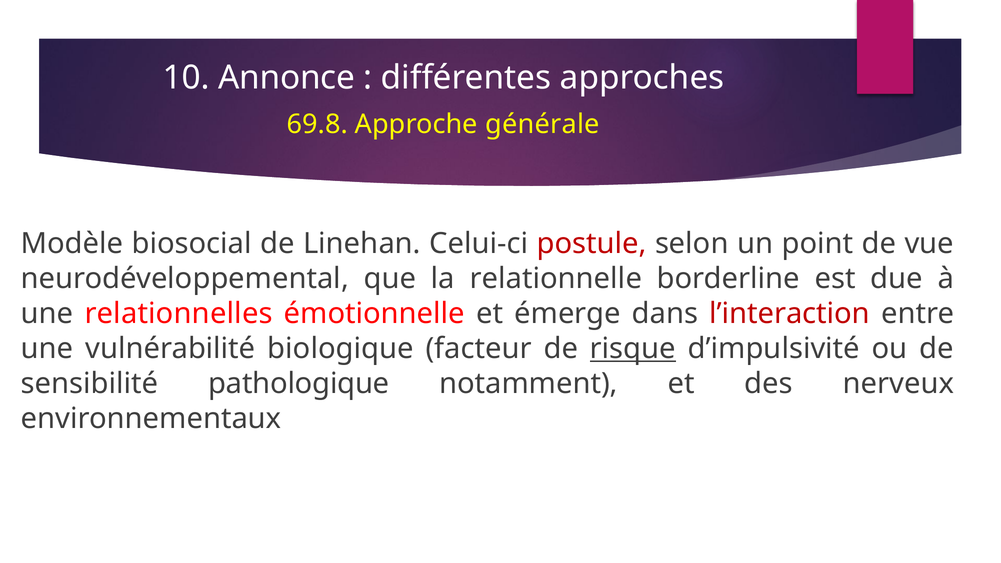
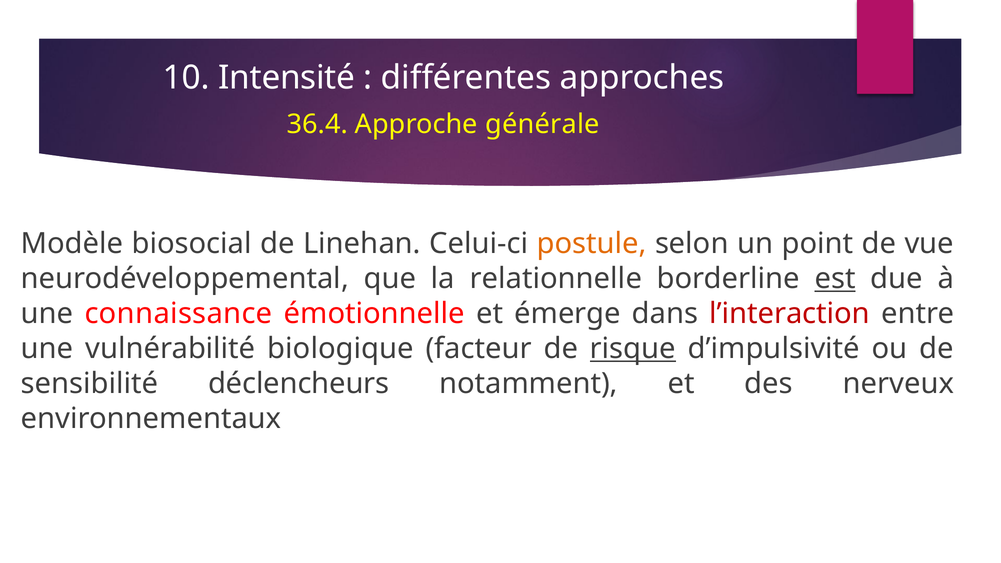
Annonce: Annonce -> Intensité
69.8: 69.8 -> 36.4
postule colour: red -> orange
est underline: none -> present
relationnelles: relationnelles -> connaissance
pathologique: pathologique -> déclencheurs
